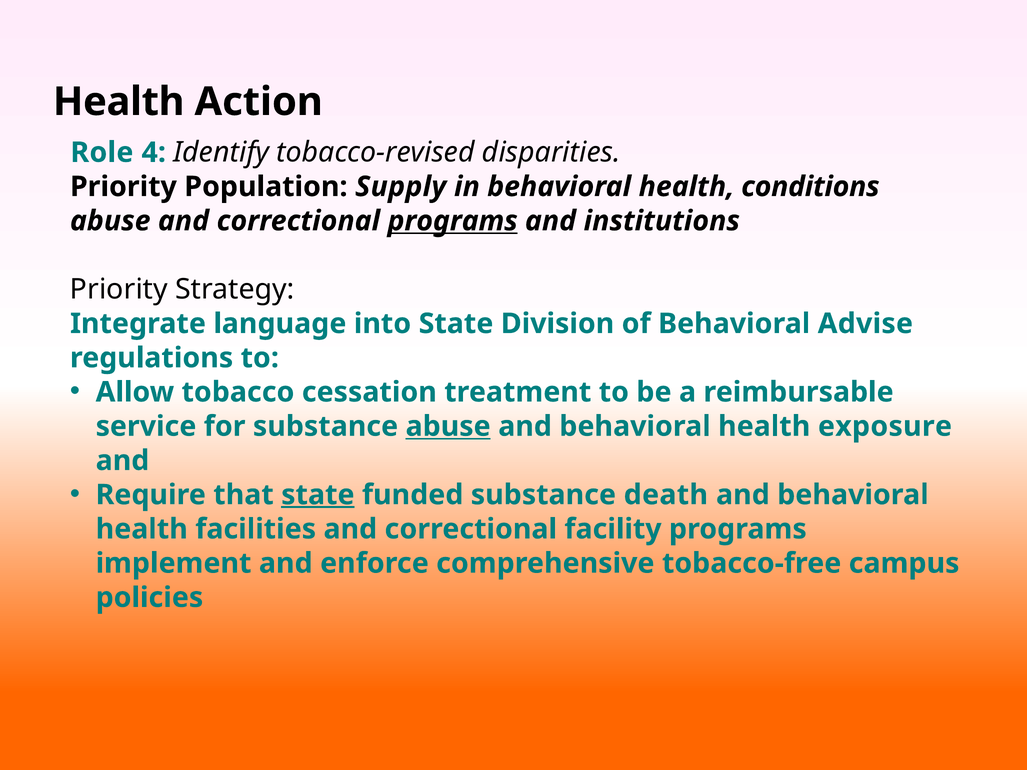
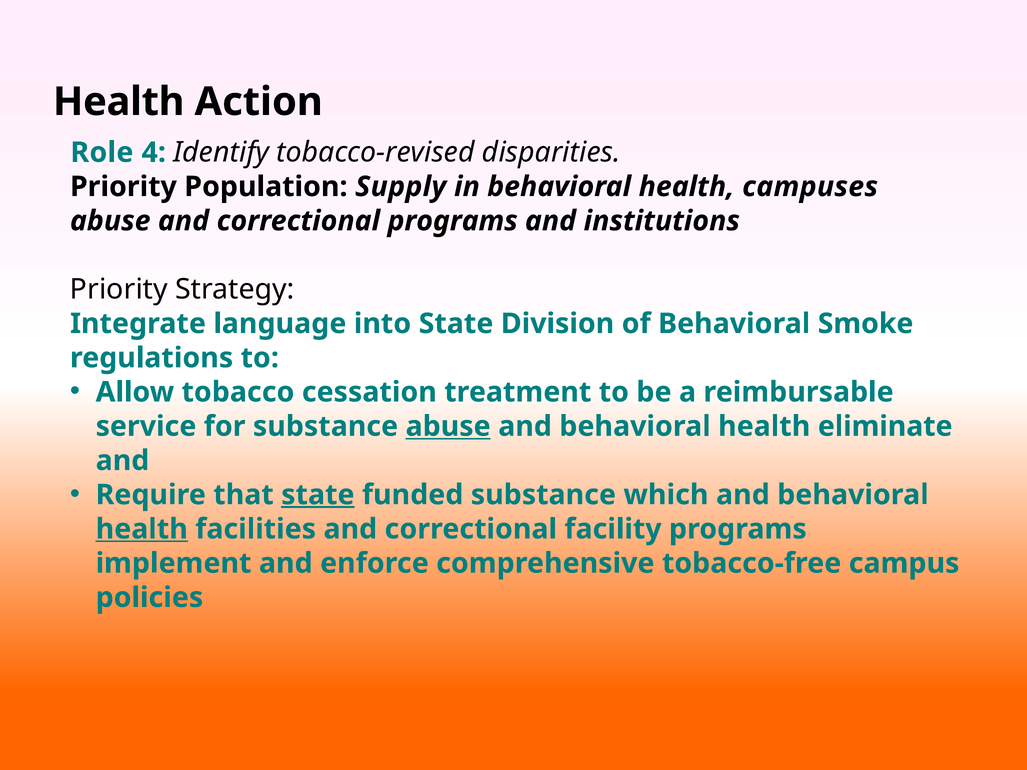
conditions: conditions -> campuses
programs at (453, 221) underline: present -> none
Advise: Advise -> Smoke
exposure: exposure -> eliminate
death: death -> which
health at (142, 529) underline: none -> present
